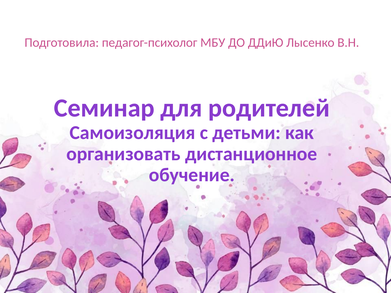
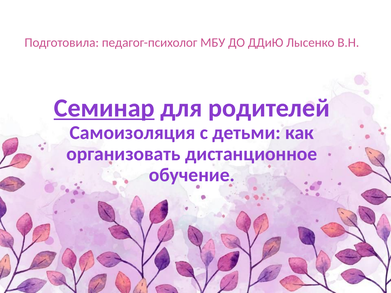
Семинар underline: none -> present
